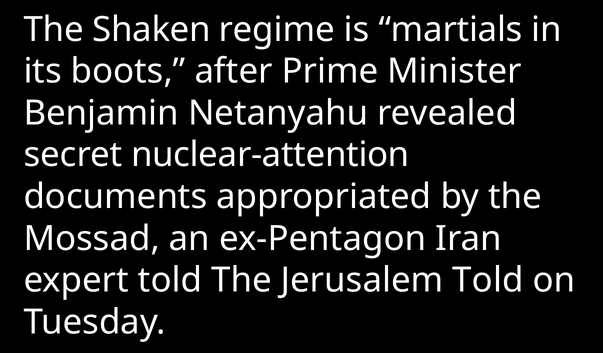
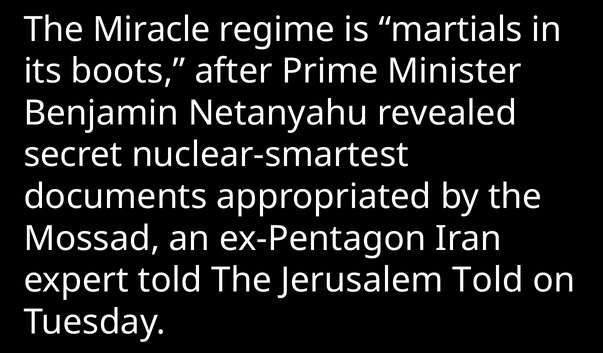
Shaken: Shaken -> Miracle
nuclear-attention: nuclear-attention -> nuclear-smartest
